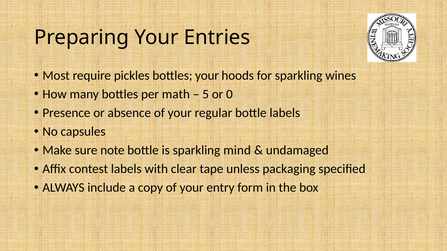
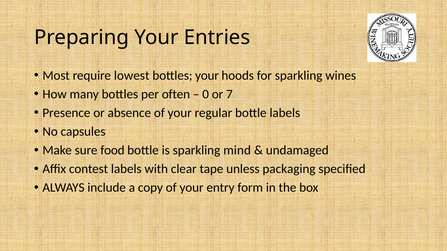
pickles: pickles -> lowest
math: math -> often
5: 5 -> 0
0: 0 -> 7
note: note -> food
